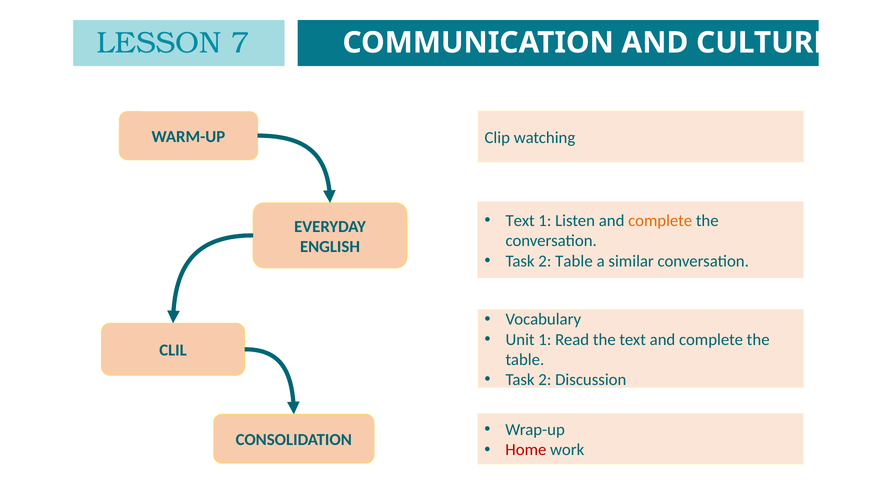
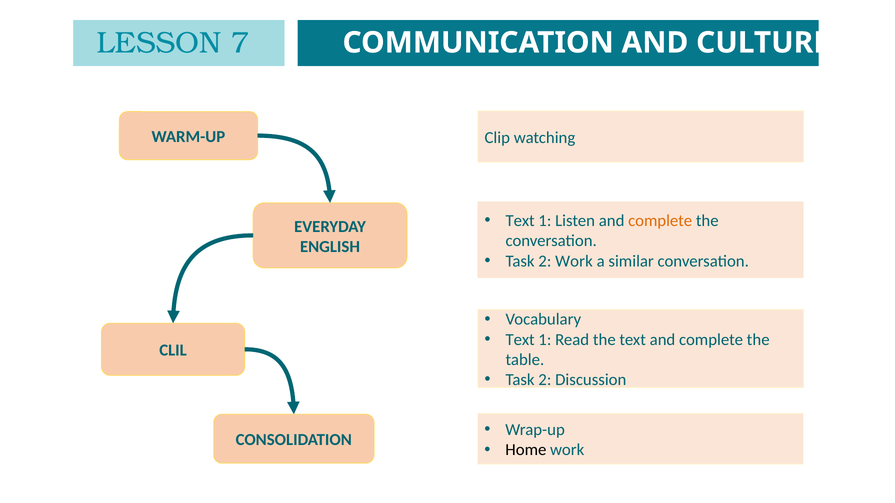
2 Table: Table -> Work
Unit at (520, 340): Unit -> Text
Home colour: red -> black
